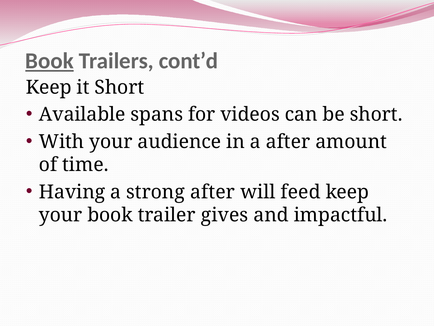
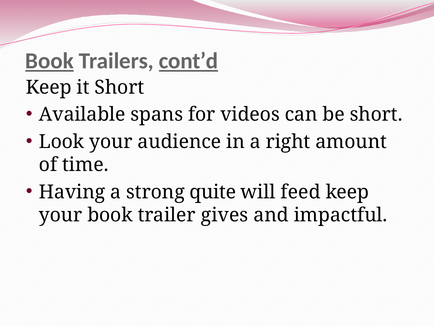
cont’d underline: none -> present
With: With -> Look
a after: after -> right
strong after: after -> quite
